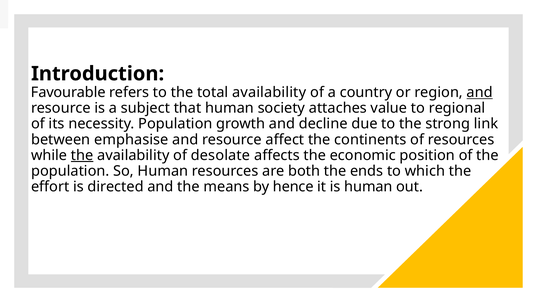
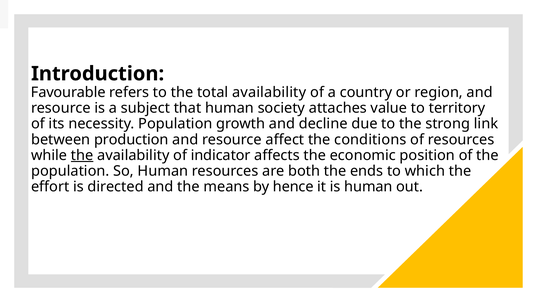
and at (480, 92) underline: present -> none
regional: regional -> territory
emphasise: emphasise -> production
continents: continents -> conditions
desolate: desolate -> indicator
